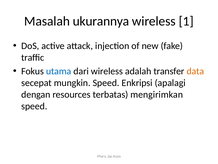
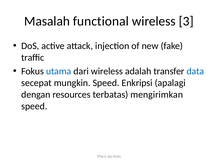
ukurannya: ukurannya -> functional
1: 1 -> 3
data colour: orange -> blue
